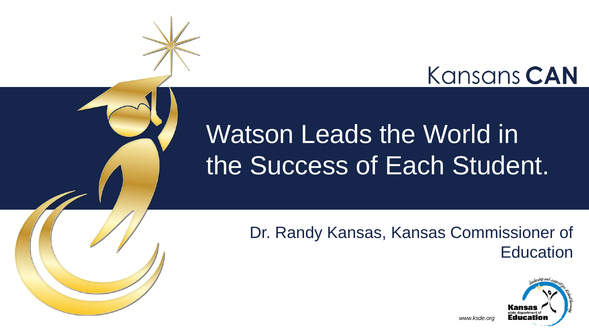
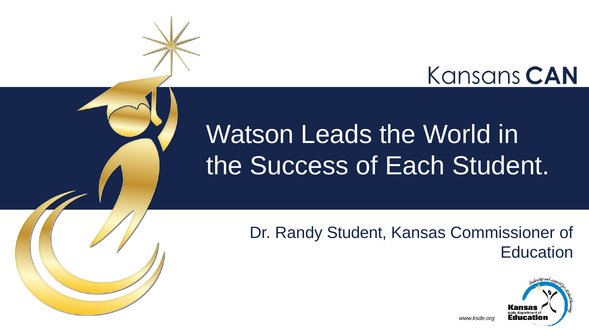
Randy Kansas: Kansas -> Student
